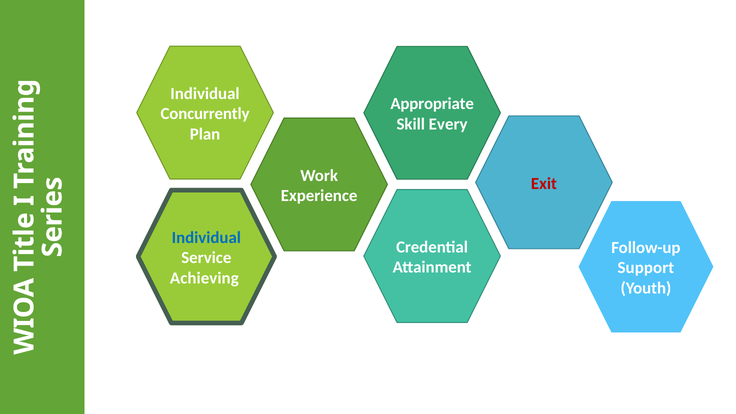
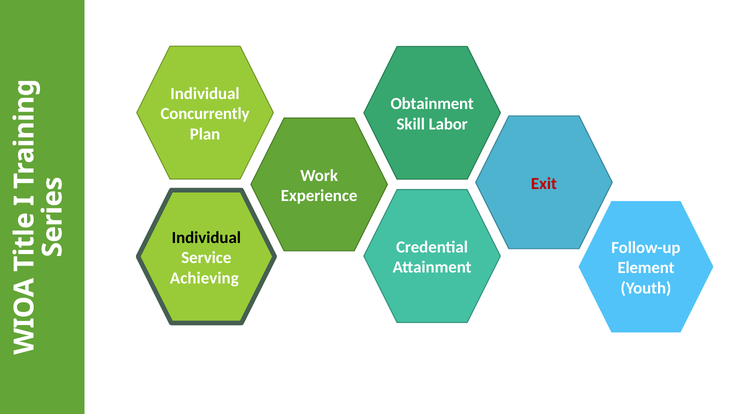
Appropriate: Appropriate -> Obtainment
Every: Every -> Labor
Individual at (206, 237) colour: blue -> black
Support: Support -> Element
